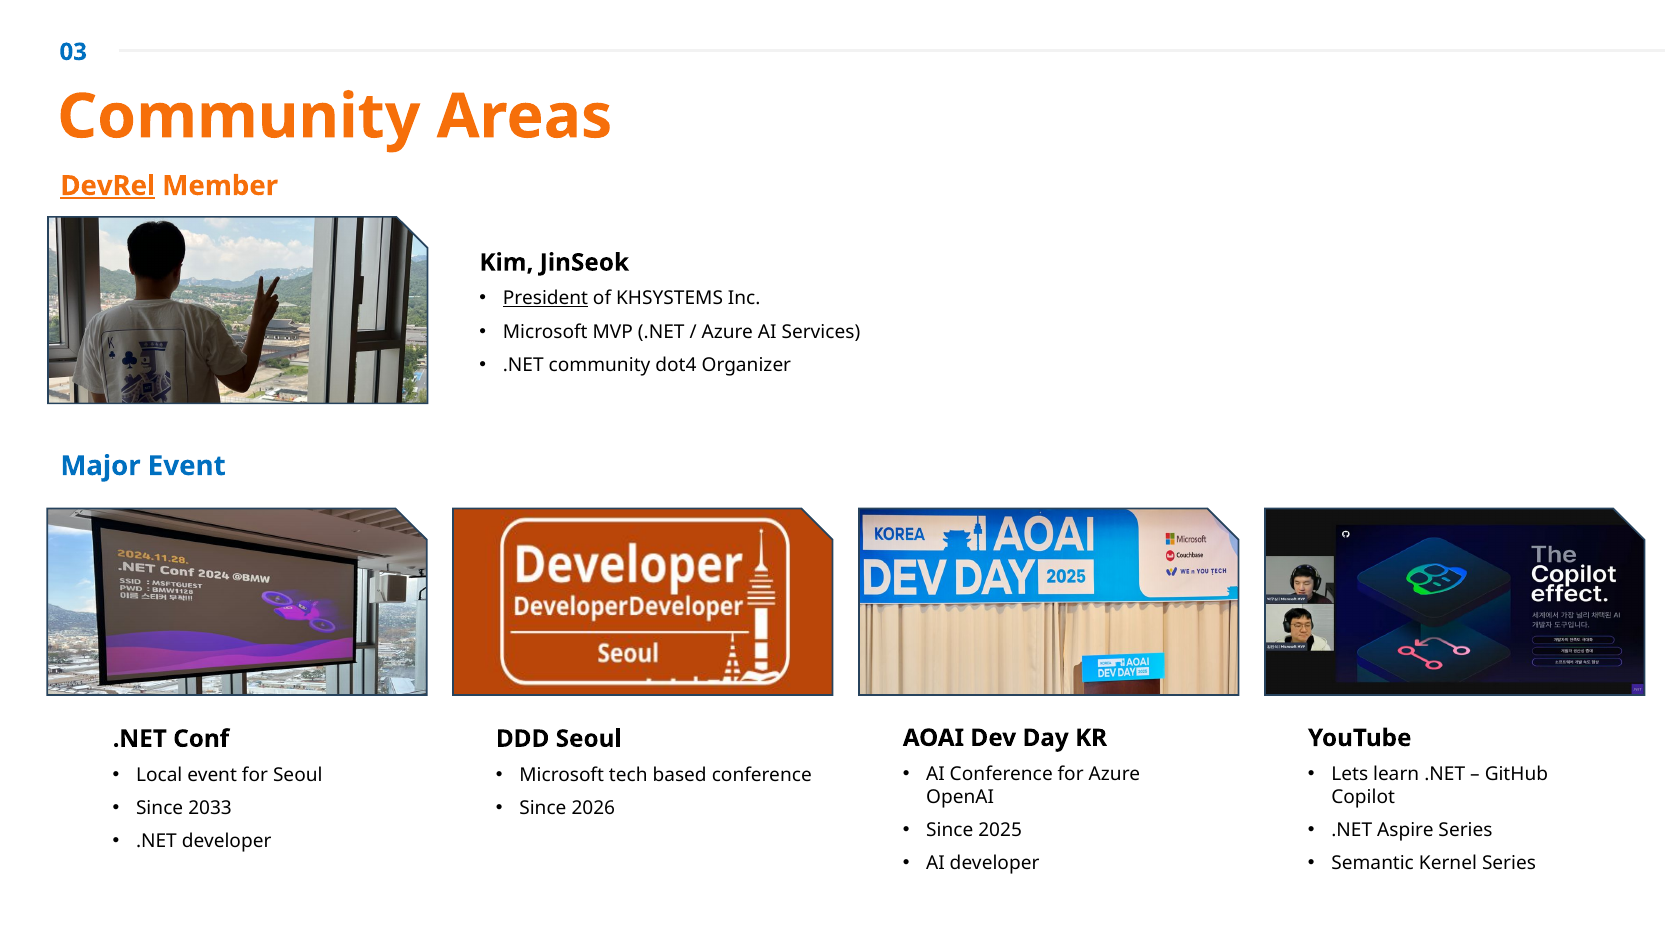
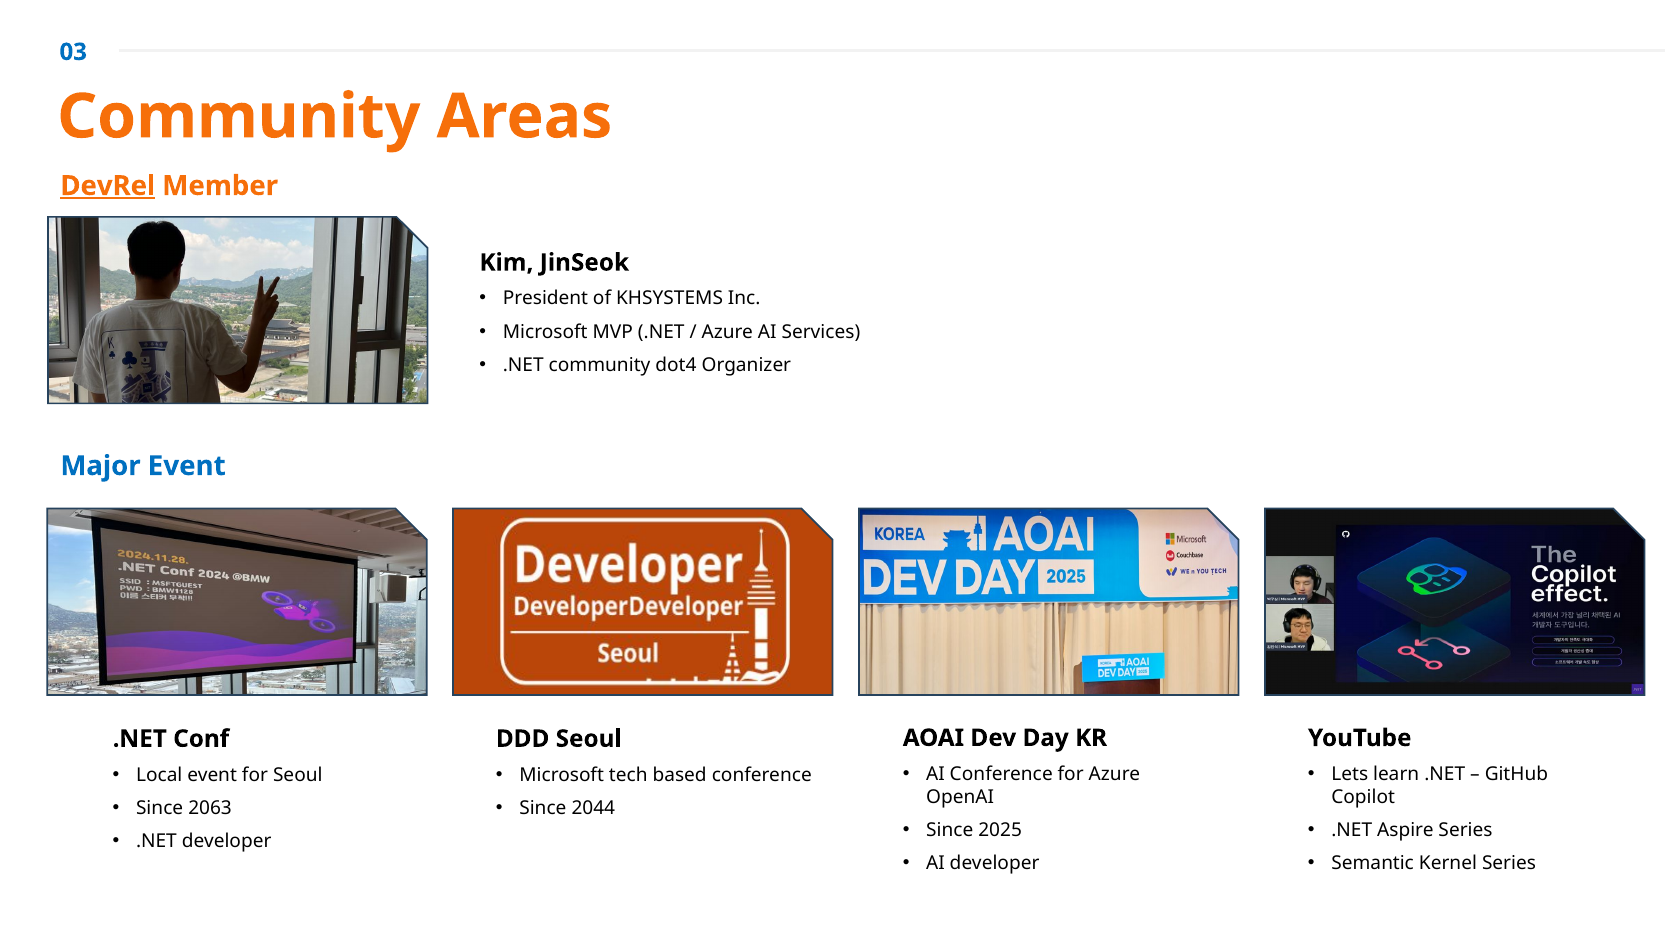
President underline: present -> none
2033: 2033 -> 2063
2026: 2026 -> 2044
